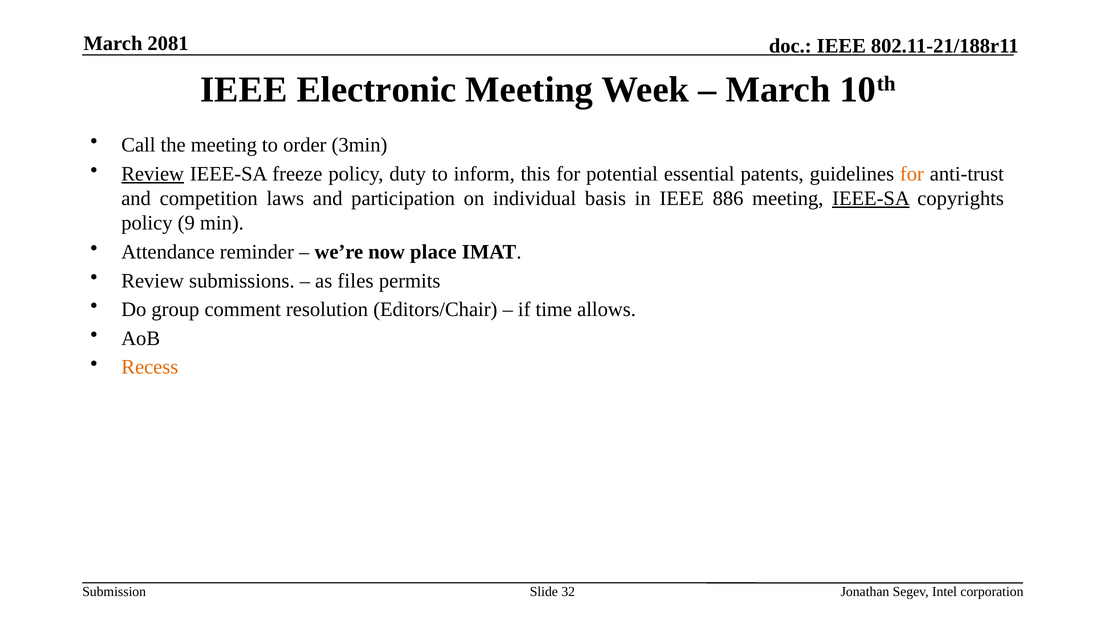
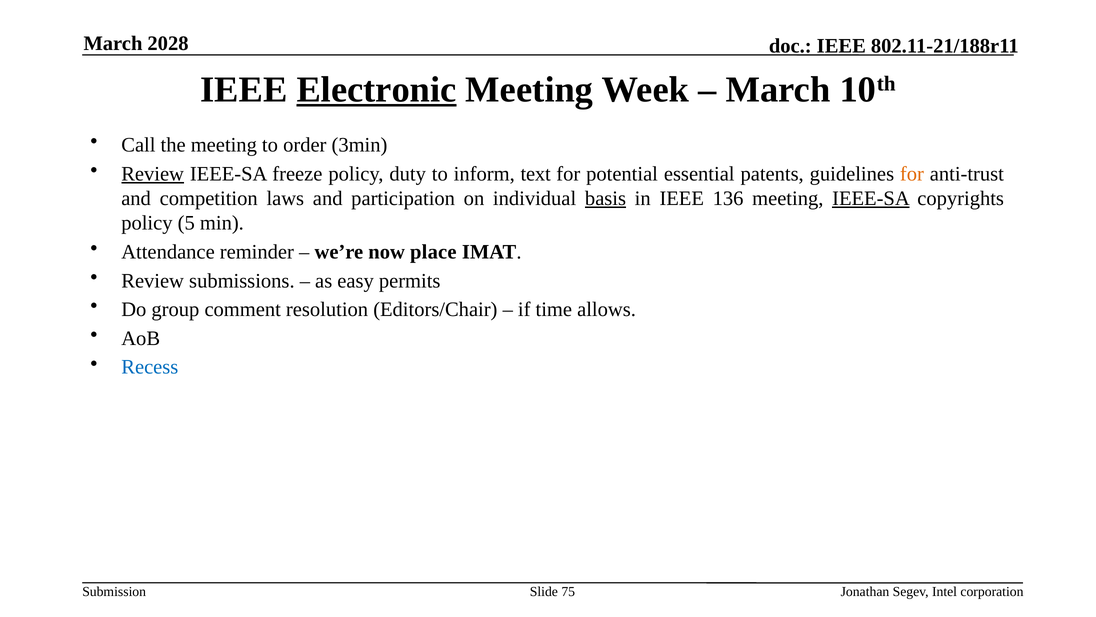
2081: 2081 -> 2028
Electronic underline: none -> present
this: this -> text
basis underline: none -> present
886: 886 -> 136
9: 9 -> 5
files: files -> easy
Recess colour: orange -> blue
32: 32 -> 75
